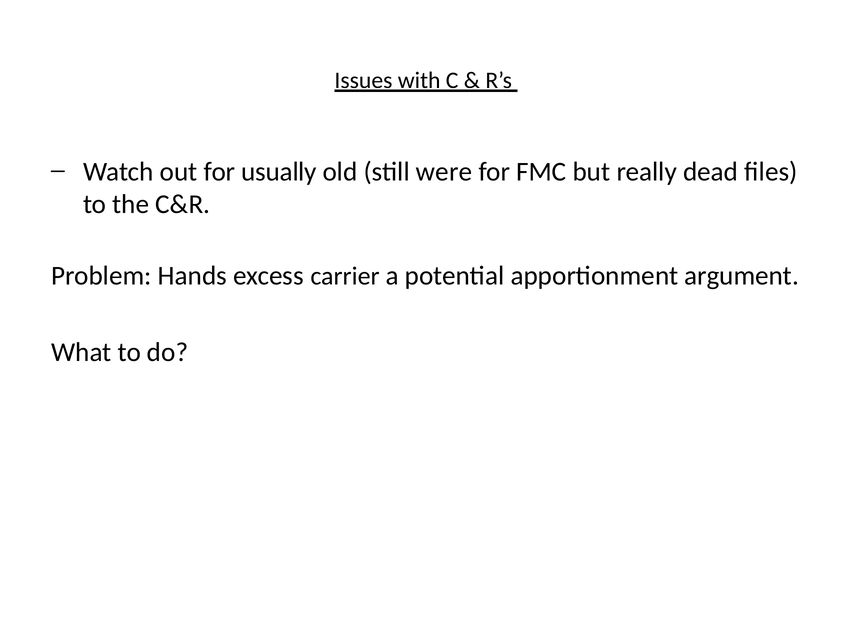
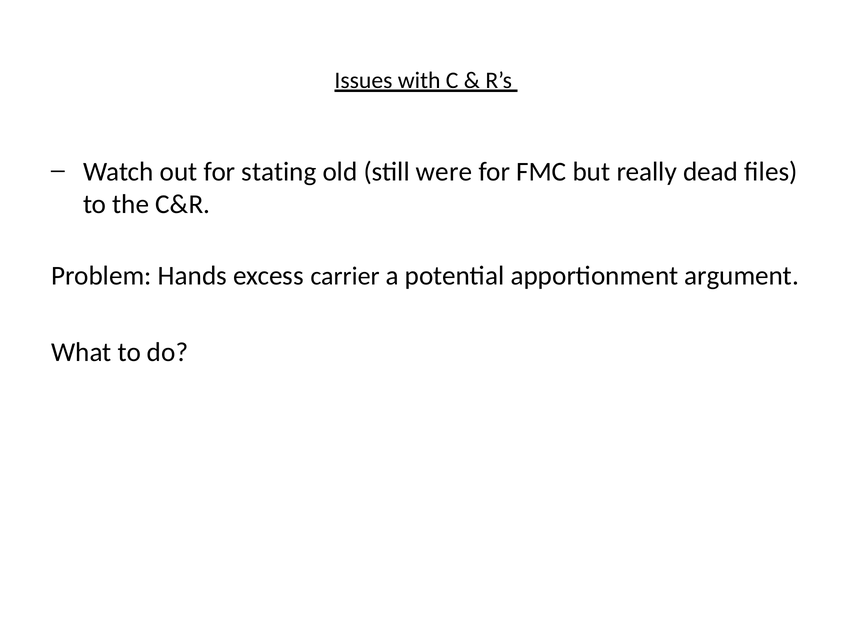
usually: usually -> stating
